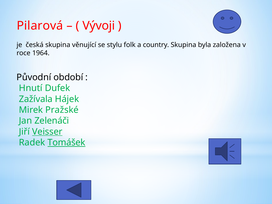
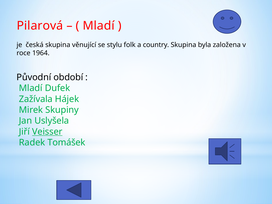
Vývoji at (99, 26): Vývoji -> Mladí
Hnutí at (31, 88): Hnutí -> Mladí
Pražské: Pražské -> Skupiny
Zelenáči: Zelenáči -> Uslyšela
Tomášek underline: present -> none
